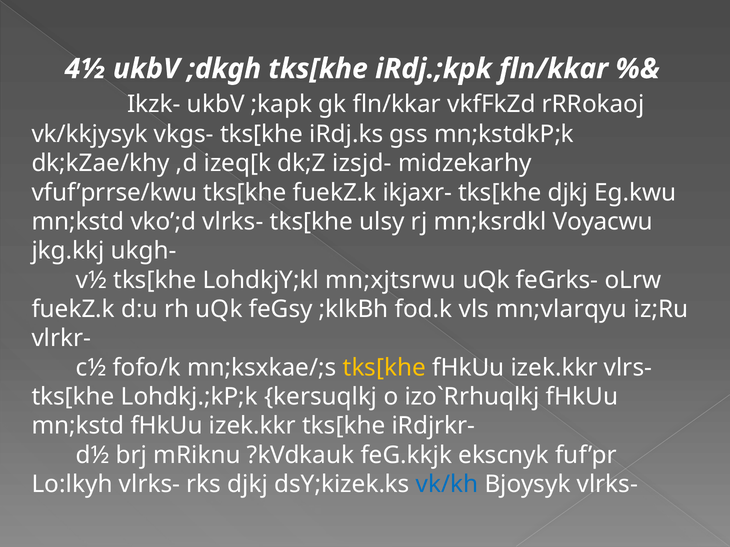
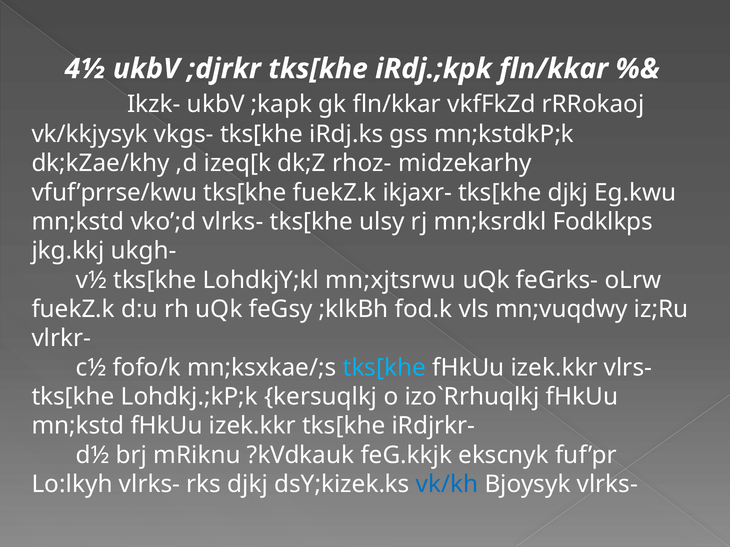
;dkgh: ;dkgh -> ;djrkr
izsjd-: izsjd- -> rhoz-
Voyacwu: Voyacwu -> Fodklkps
mn;vlarqyu: mn;vlarqyu -> mn;vuqdwy
tks[khe at (384, 368) colour: yellow -> light blue
